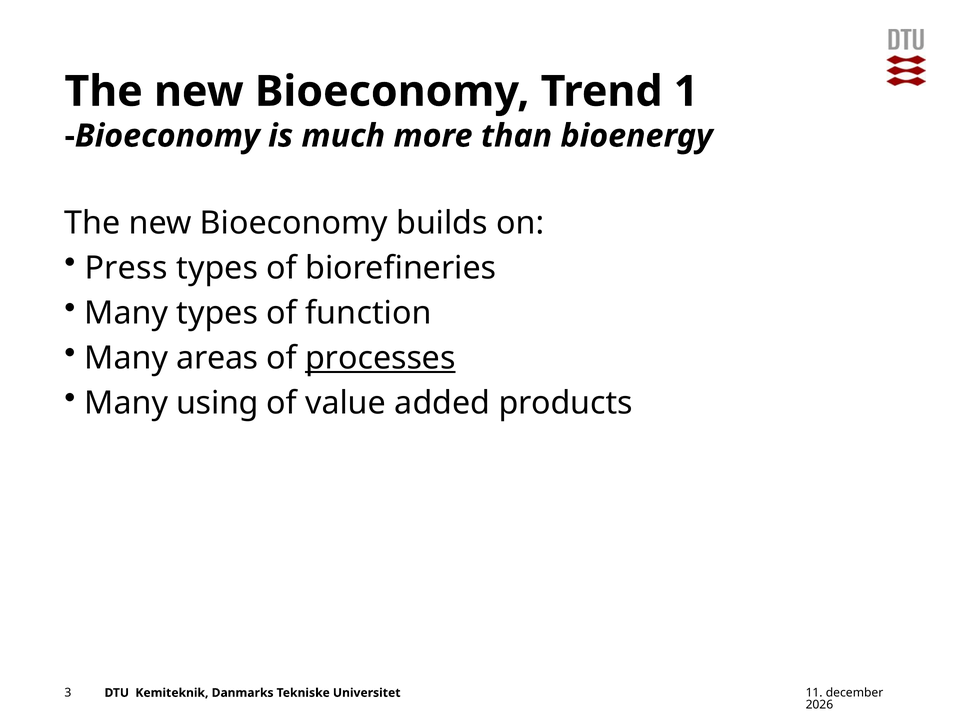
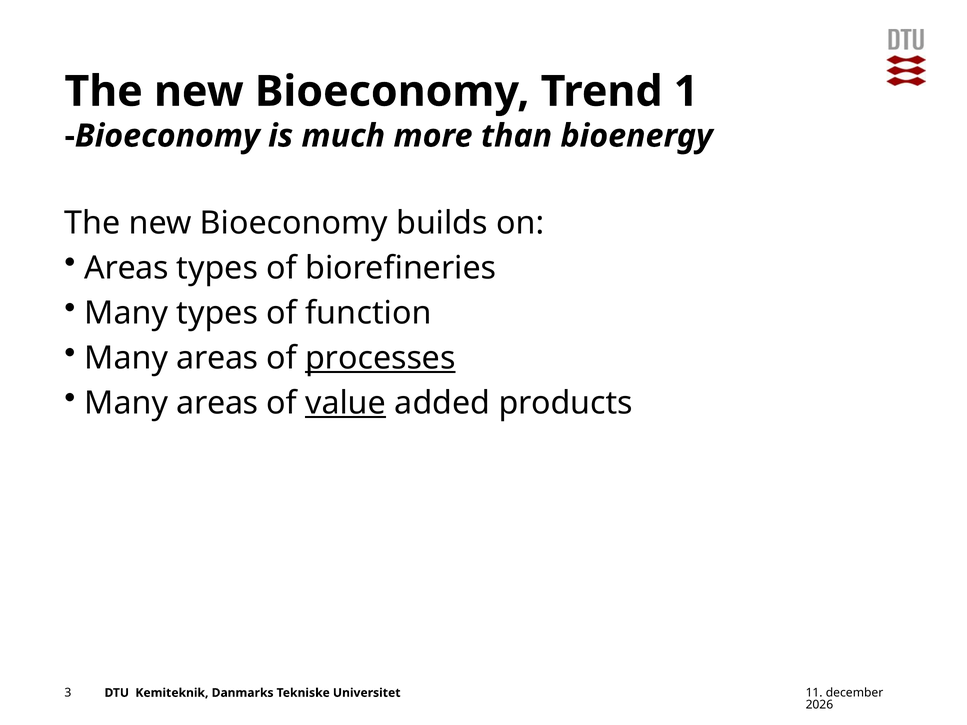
Press at (126, 268): Press -> Areas
using at (217, 403): using -> areas
value underline: none -> present
